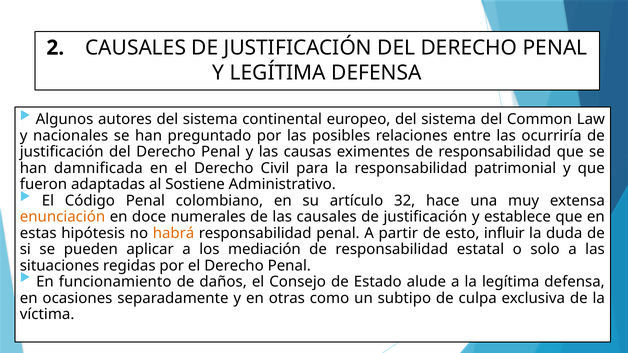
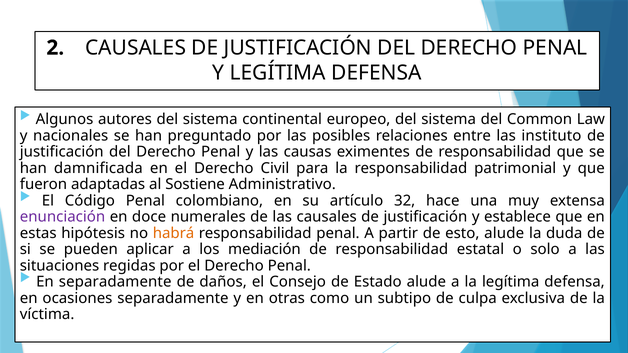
ocurriría: ocurriría -> instituto
enunciación colour: orange -> purple
esto influir: influir -> alude
En funcionamiento: funcionamiento -> separadamente
